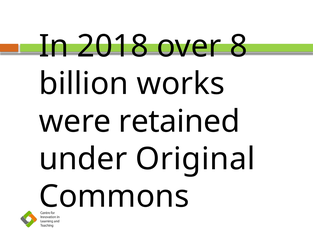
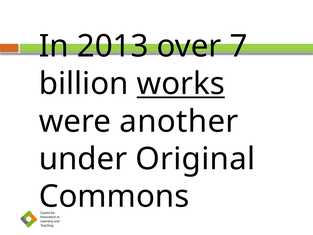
2018: 2018 -> 2013
8: 8 -> 7
works underline: none -> present
retained: retained -> another
